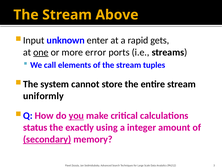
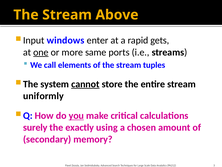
unknown: unknown -> windows
error: error -> same
cannot underline: none -> present
status: status -> surely
integer: integer -> chosen
secondary underline: present -> none
